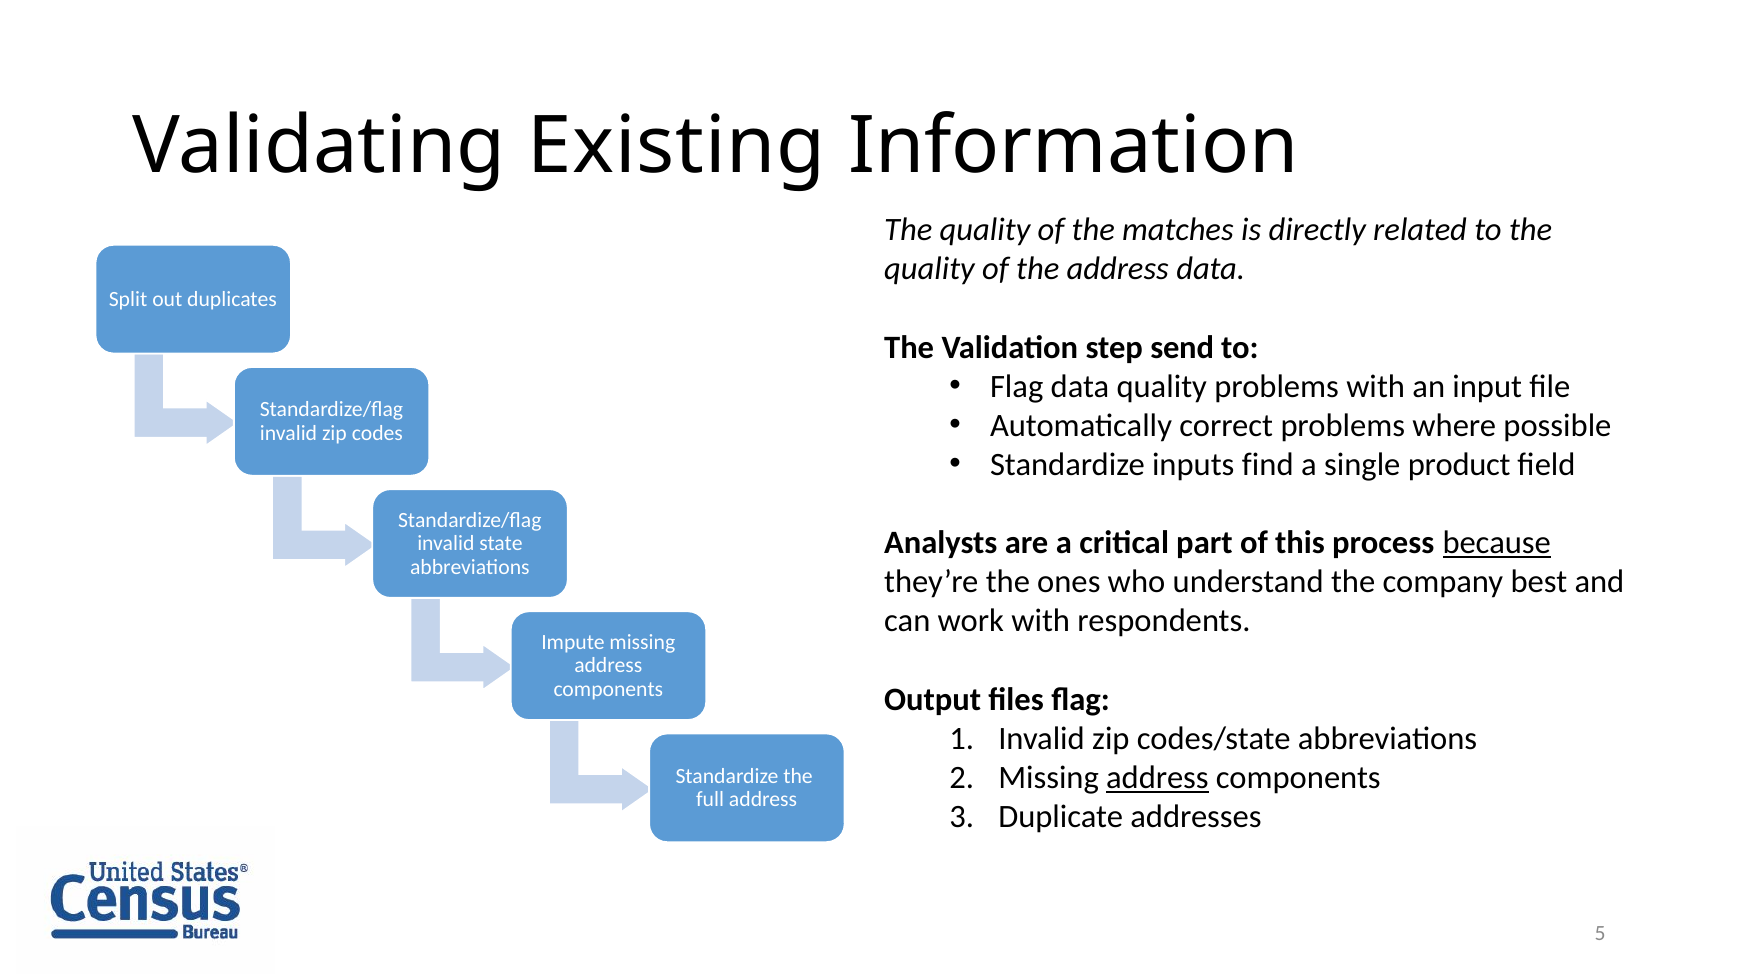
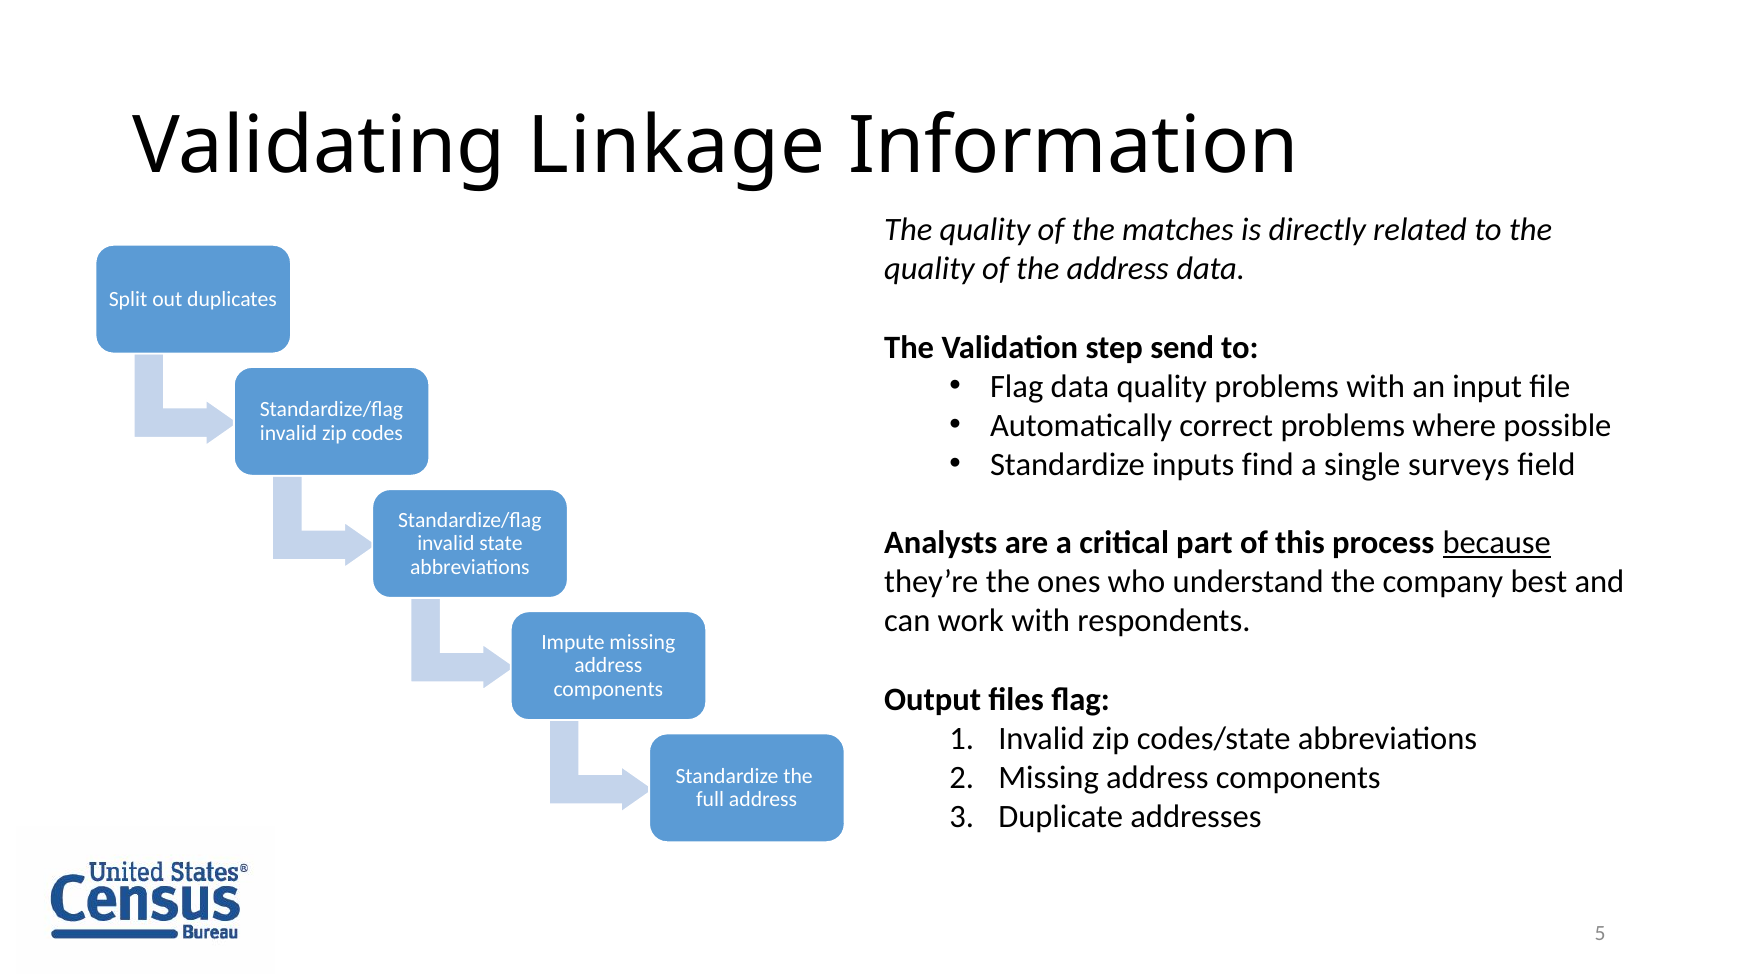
Existing: Existing -> Linkage
product: product -> surveys
address at (1157, 777) underline: present -> none
